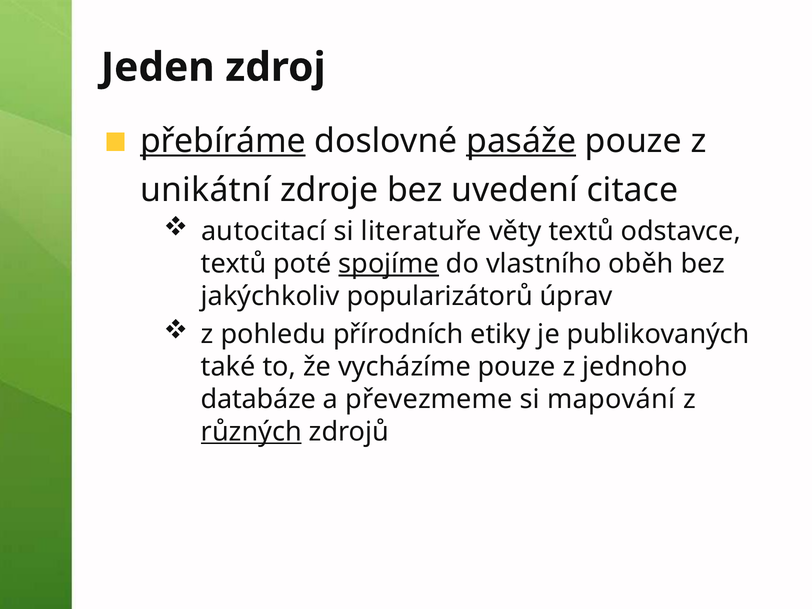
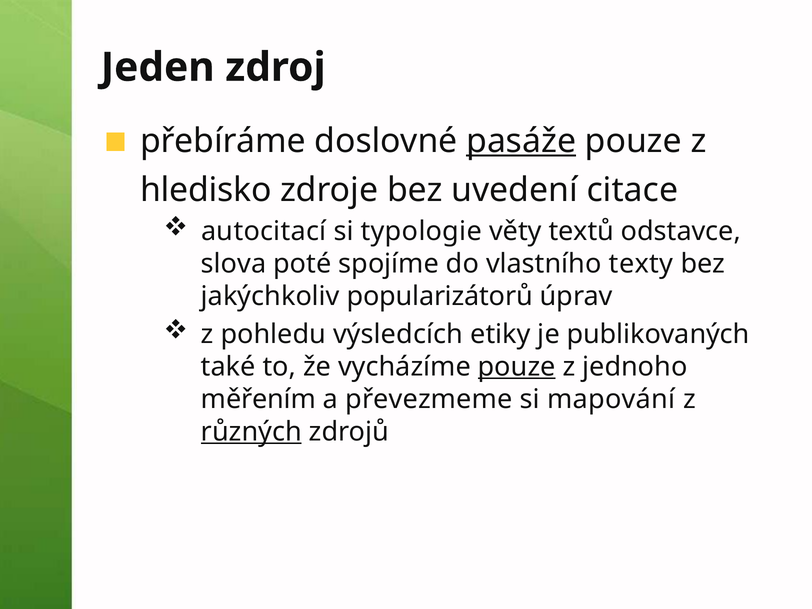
přebíráme underline: present -> none
unikátní: unikátní -> hledisko
literatuře: literatuře -> typologie
textů at (234, 264): textů -> slova
spojíme underline: present -> none
oběh: oběh -> texty
přírodních: přírodních -> výsledcích
pouze at (517, 367) underline: none -> present
databáze: databáze -> měřením
